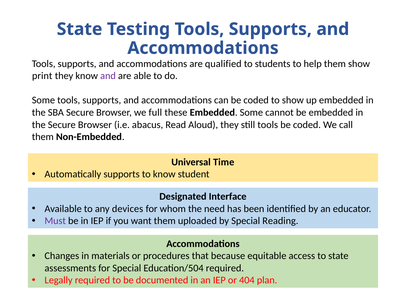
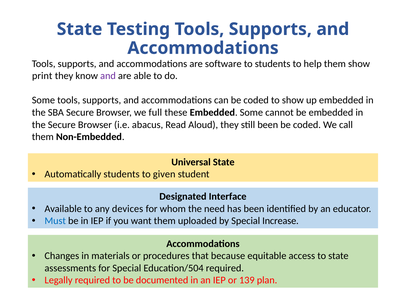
qualified: qualified -> software
still tools: tools -> been
Universal Time: Time -> State
Automatically supports: supports -> students
to know: know -> given
Must colour: purple -> blue
Reading: Reading -> Increase
404: 404 -> 139
